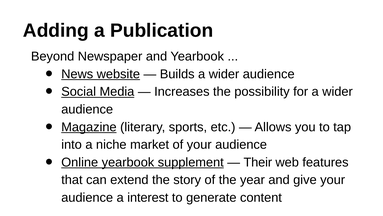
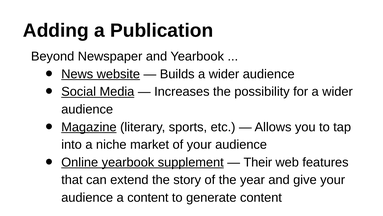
a interest: interest -> content
